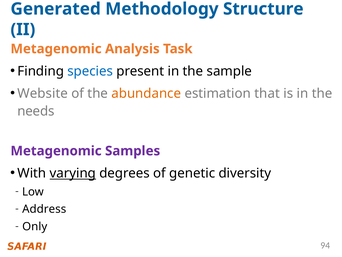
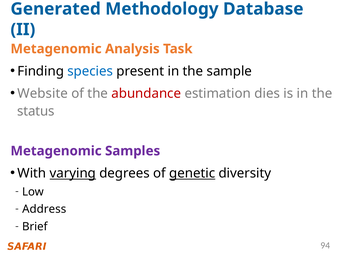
Structure: Structure -> Database
abundance colour: orange -> red
that: that -> dies
needs: needs -> status
genetic underline: none -> present
Only: Only -> Brief
